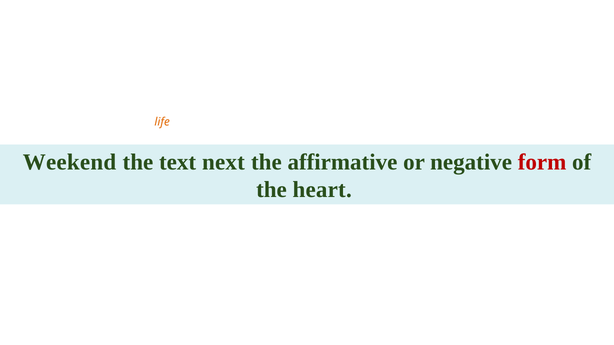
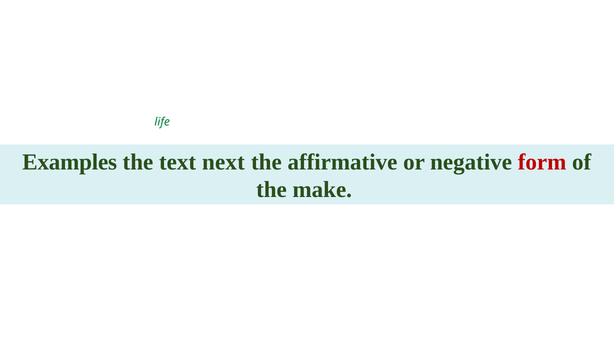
life colour: orange -> green
Weekend: Weekend -> Examples
heart: heart -> make
